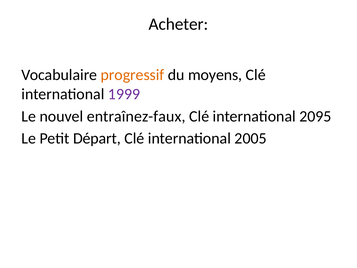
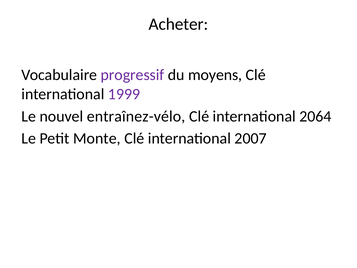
progressif colour: orange -> purple
entraînez-faux: entraînez-faux -> entraînez-vélo
2095: 2095 -> 2064
Départ: Départ -> Monte
2005: 2005 -> 2007
